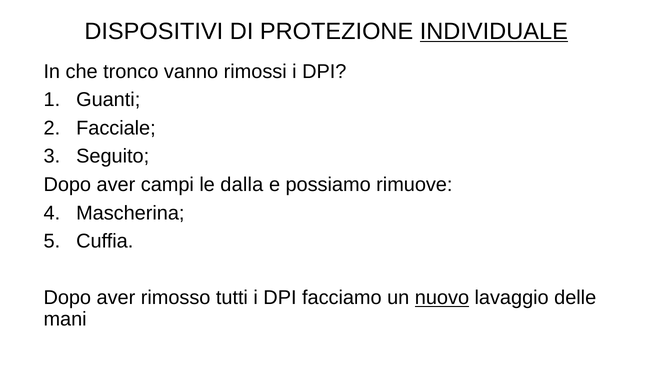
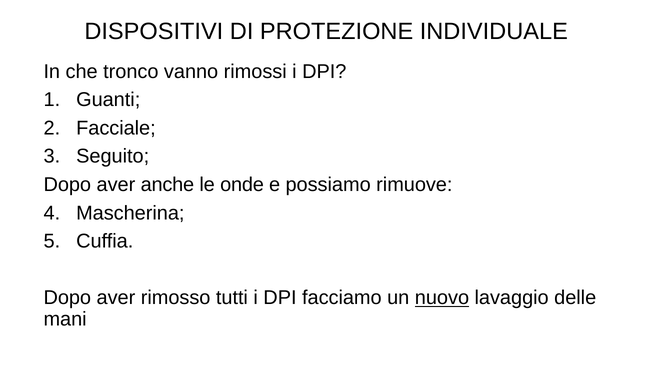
INDIVIDUALE underline: present -> none
campi: campi -> anche
dalla: dalla -> onde
